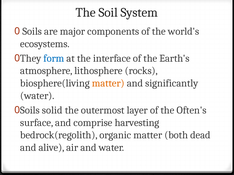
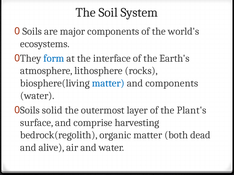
matter at (108, 83) colour: orange -> blue
and significantly: significantly -> components
Often's: Often's -> Plant's
